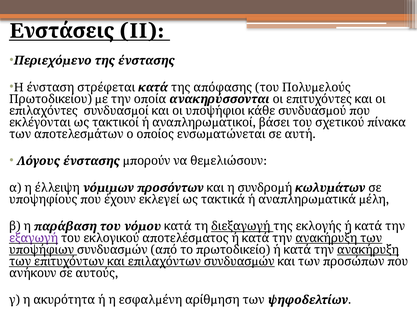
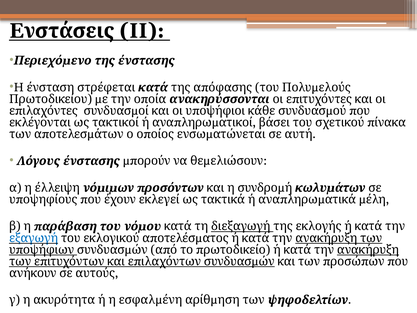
εξαγωγή colour: purple -> blue
